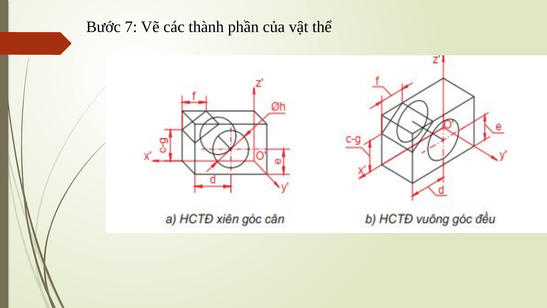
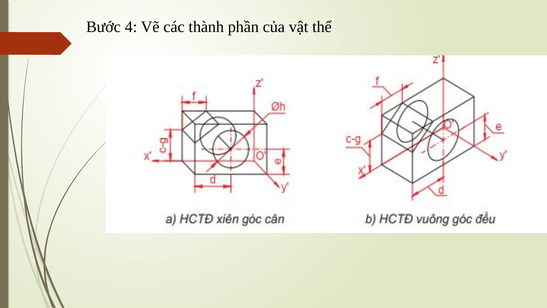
7: 7 -> 4
